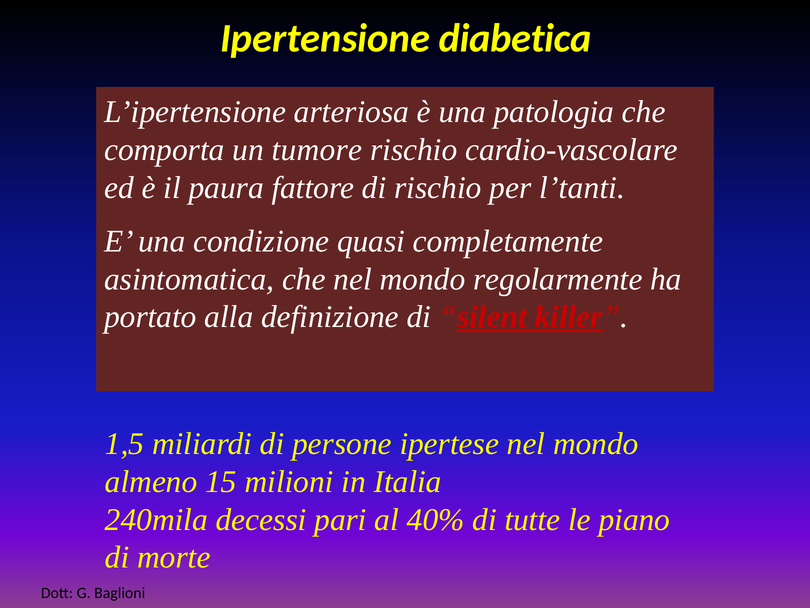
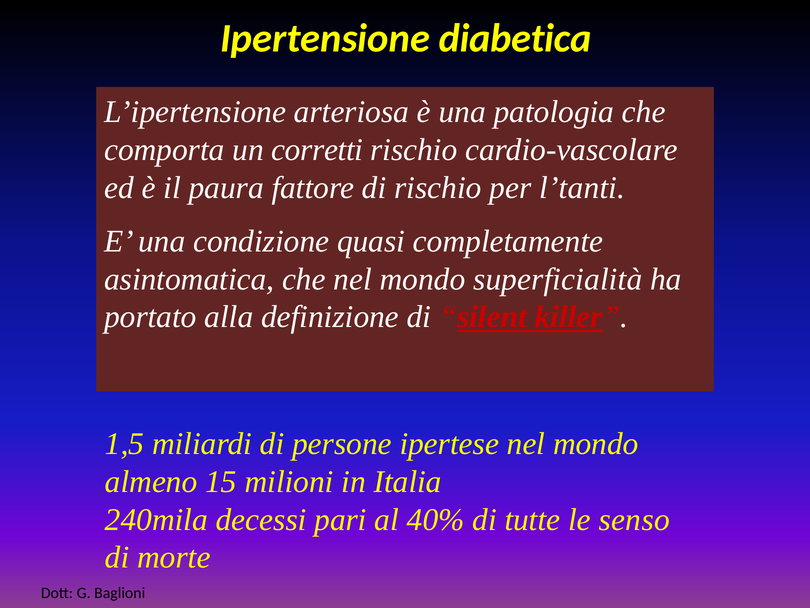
tumore: tumore -> corretti
regolarmente: regolarmente -> superficialità
piano: piano -> senso
